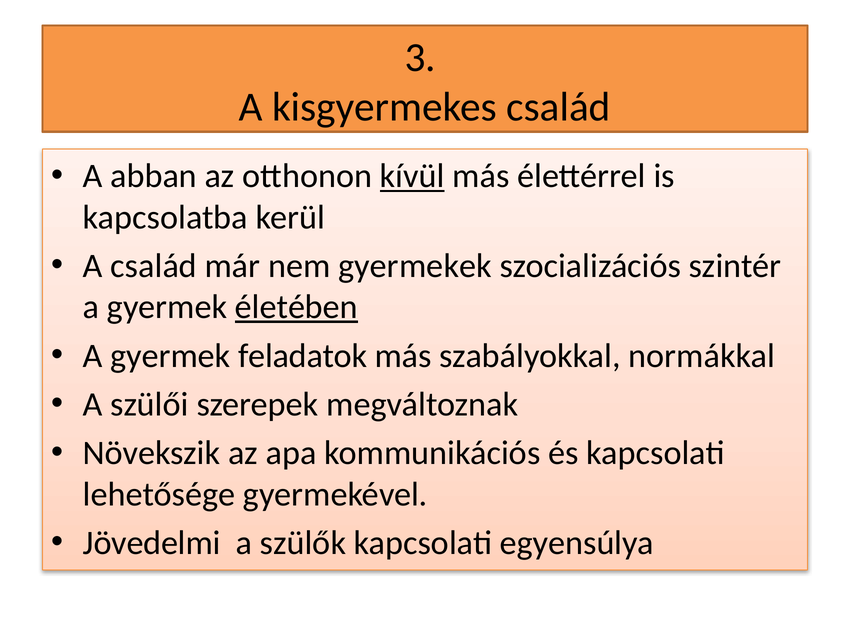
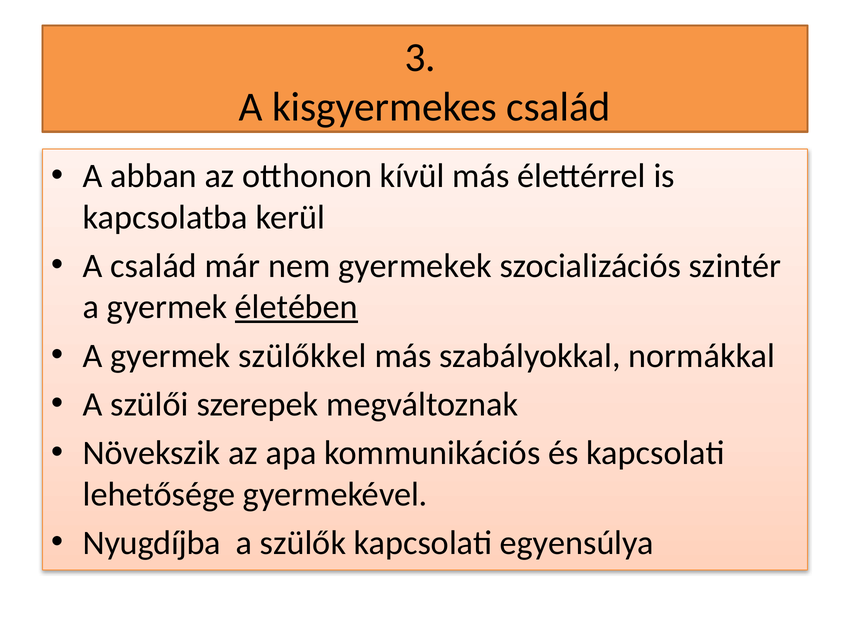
kívül underline: present -> none
feladatok: feladatok -> szülőkkel
Jövedelmi: Jövedelmi -> Nyugdíjba
